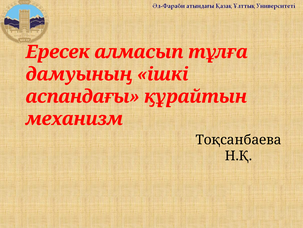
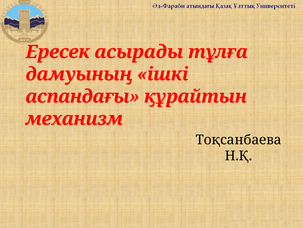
алмасып: алмасып -> асырады
